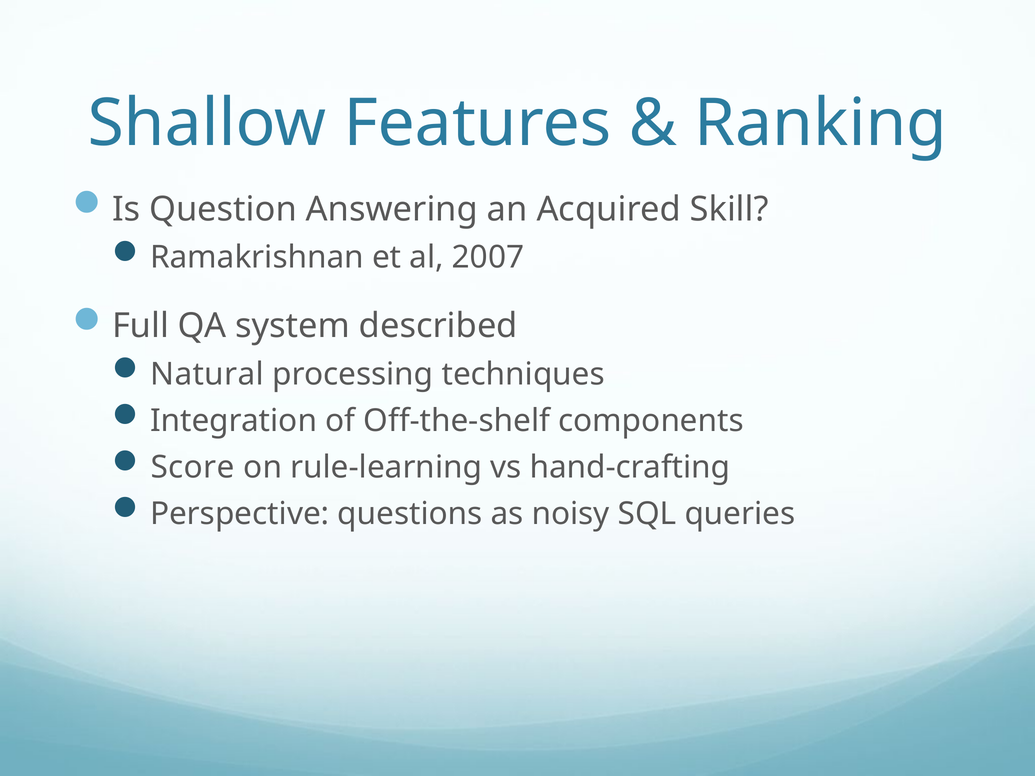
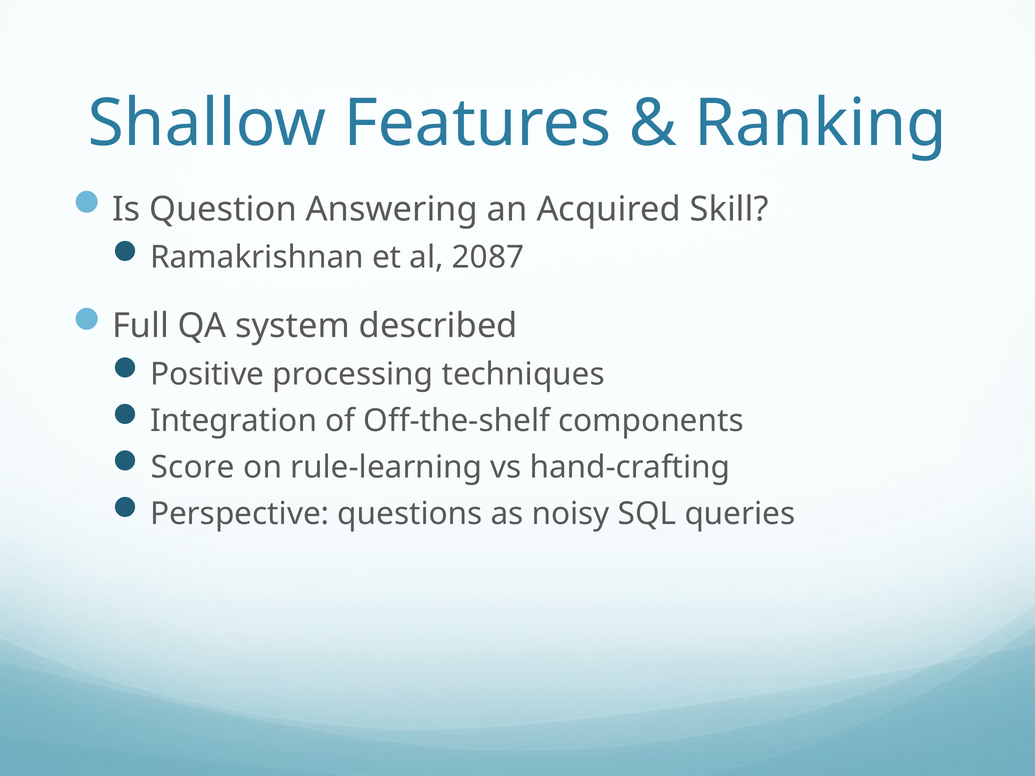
2007: 2007 -> 2087
Natural: Natural -> Positive
